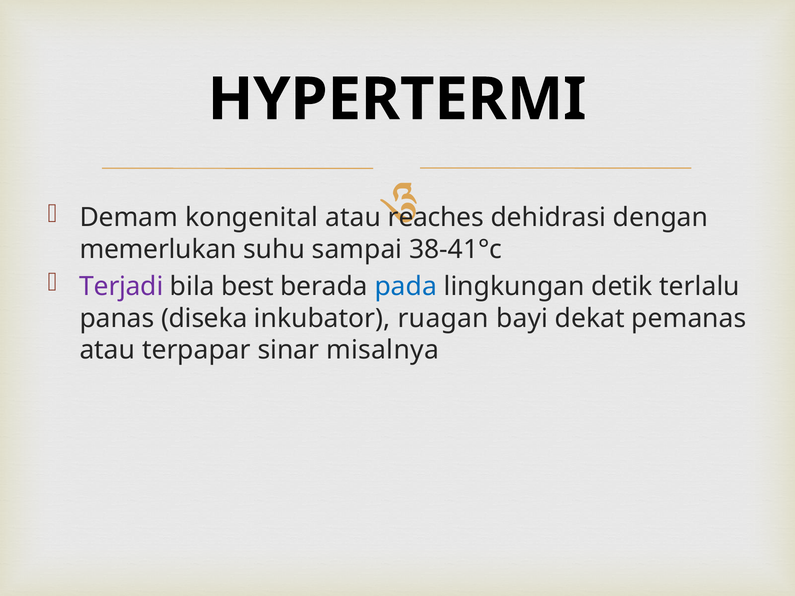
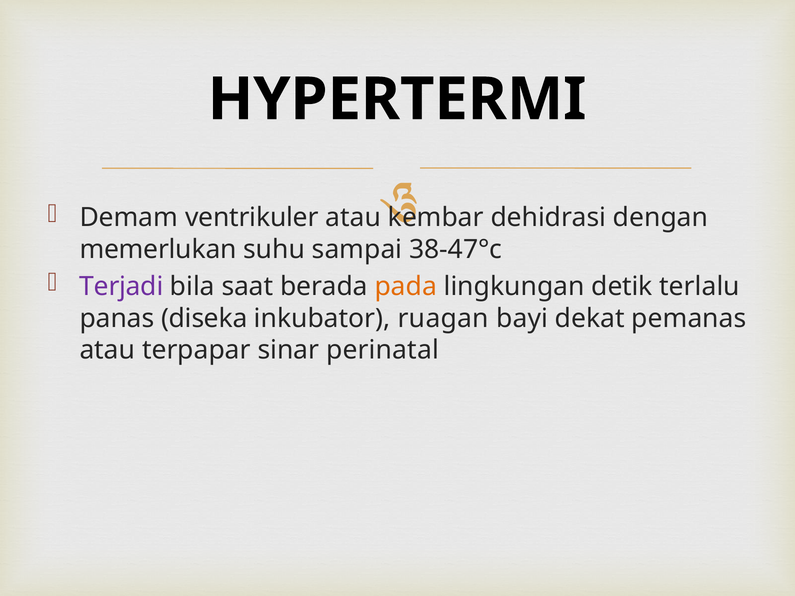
kongenital: kongenital -> ventrikuler
reaches: reaches -> kembar
38-41°c: 38-41°c -> 38-47°c
best: best -> saat
pada colour: blue -> orange
misalnya: misalnya -> perinatal
